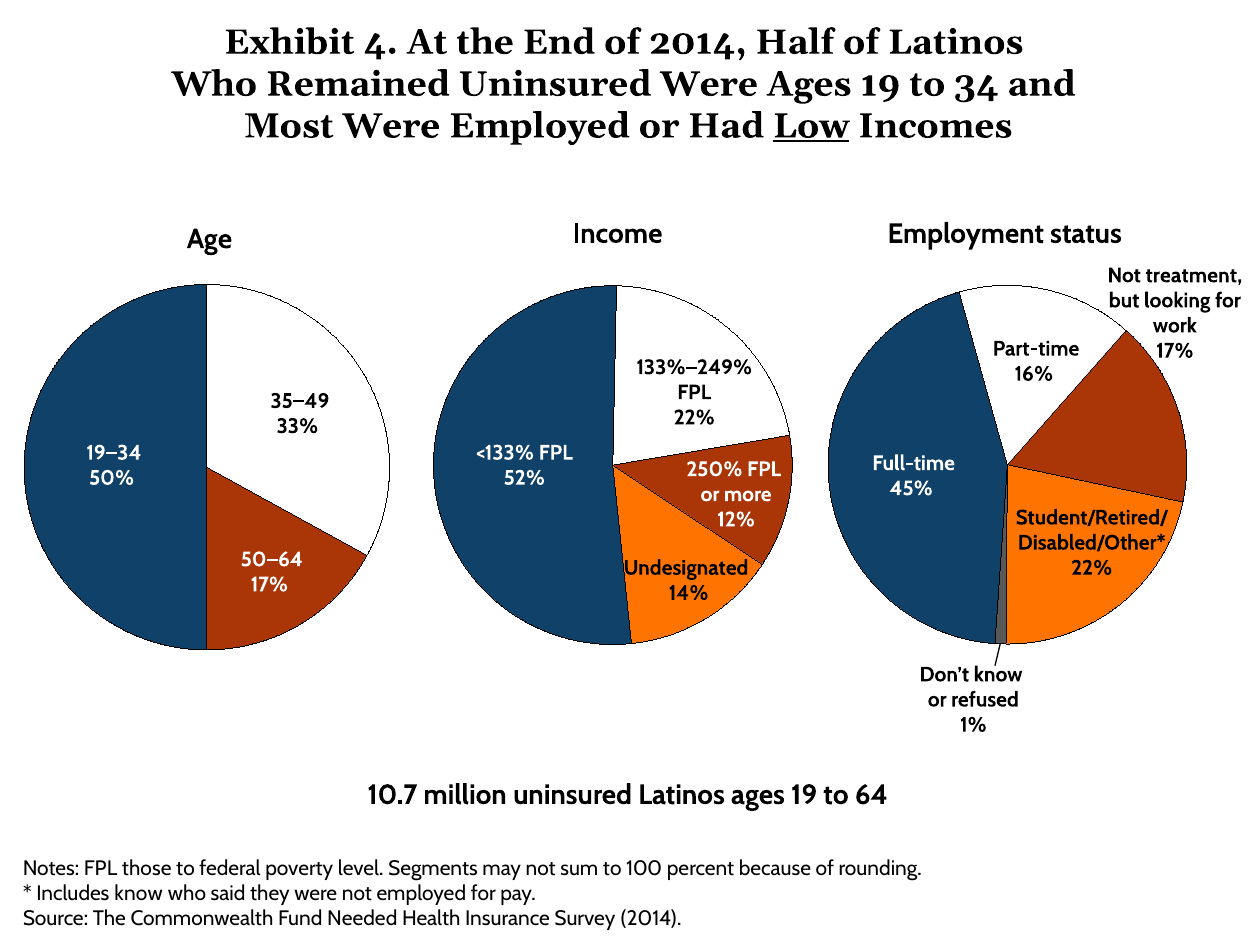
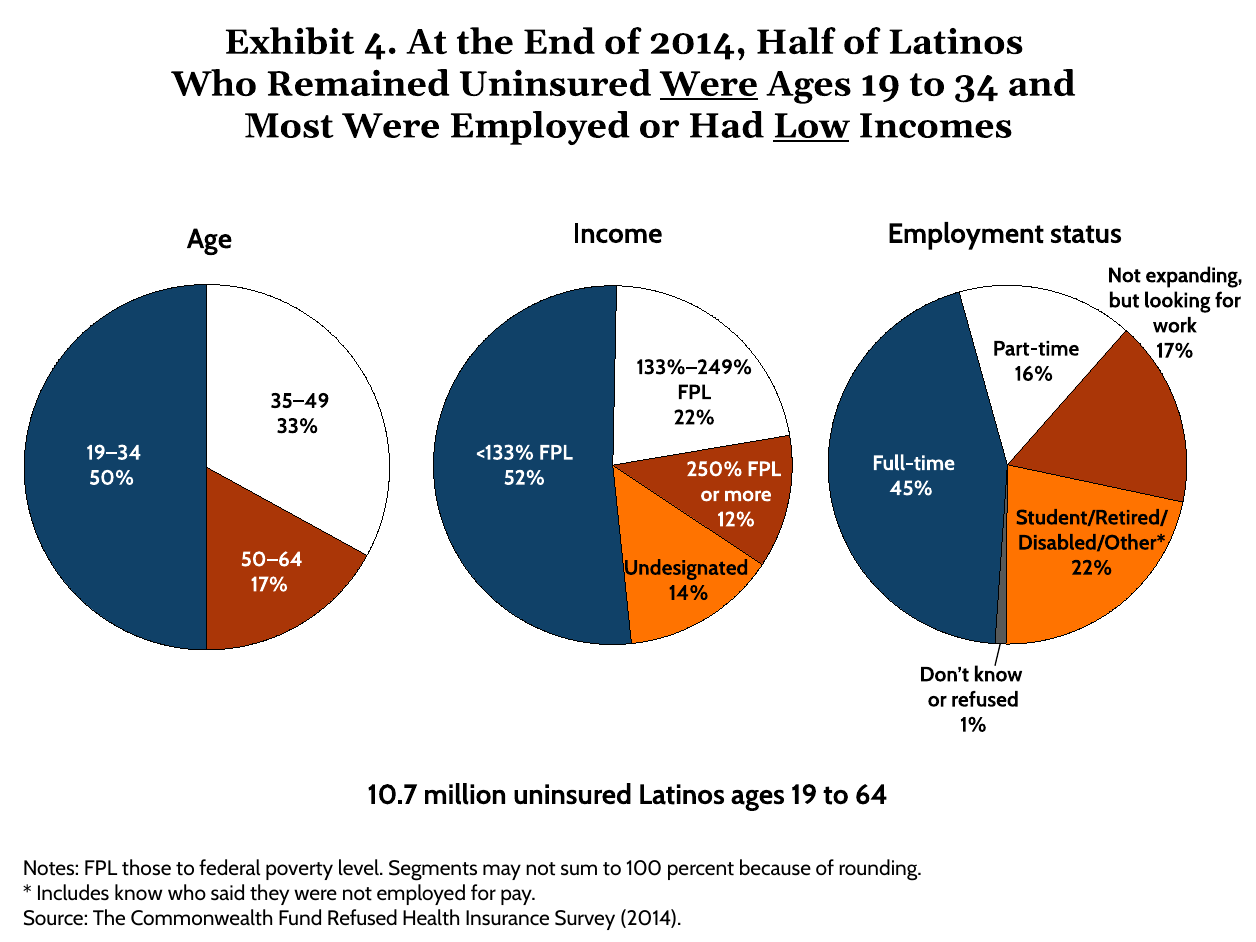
Were at (709, 84) underline: none -> present
treatment: treatment -> expanding
Fund Needed: Needed -> Refused
